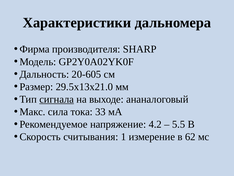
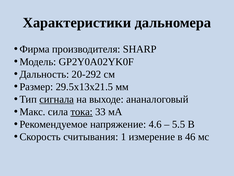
20-605: 20-605 -> 20-292
29.5х13х21.0: 29.5х13х21.0 -> 29.5х13х21.5
тока underline: none -> present
4.2: 4.2 -> 4.6
62: 62 -> 46
